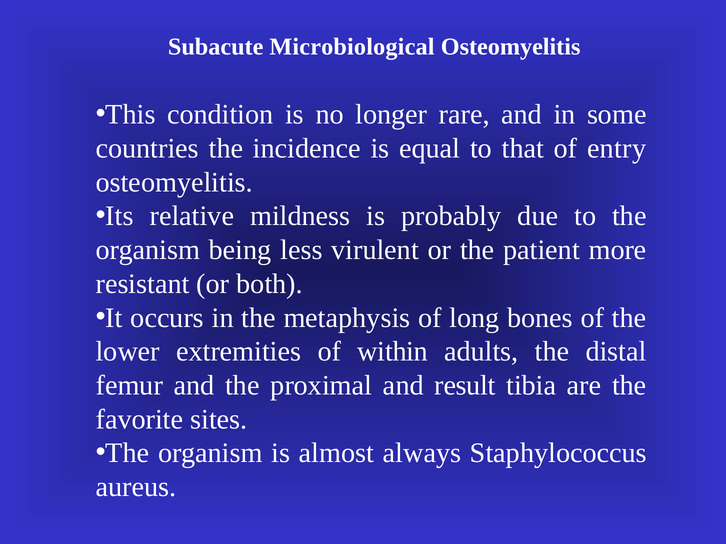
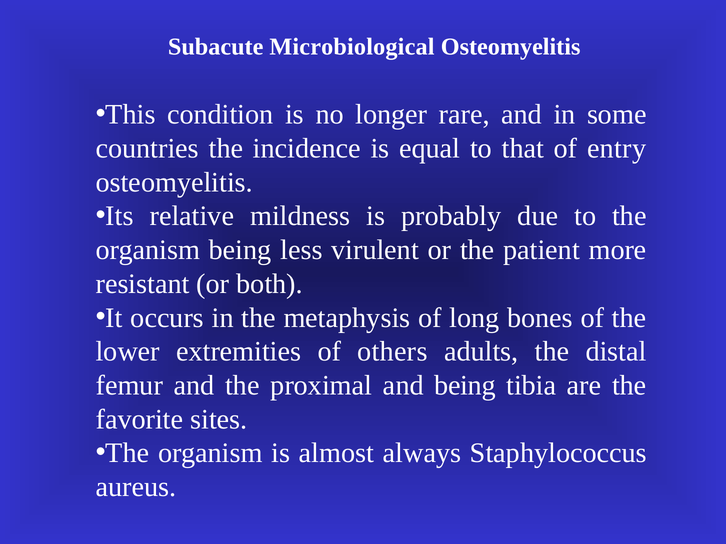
within: within -> others
and result: result -> being
